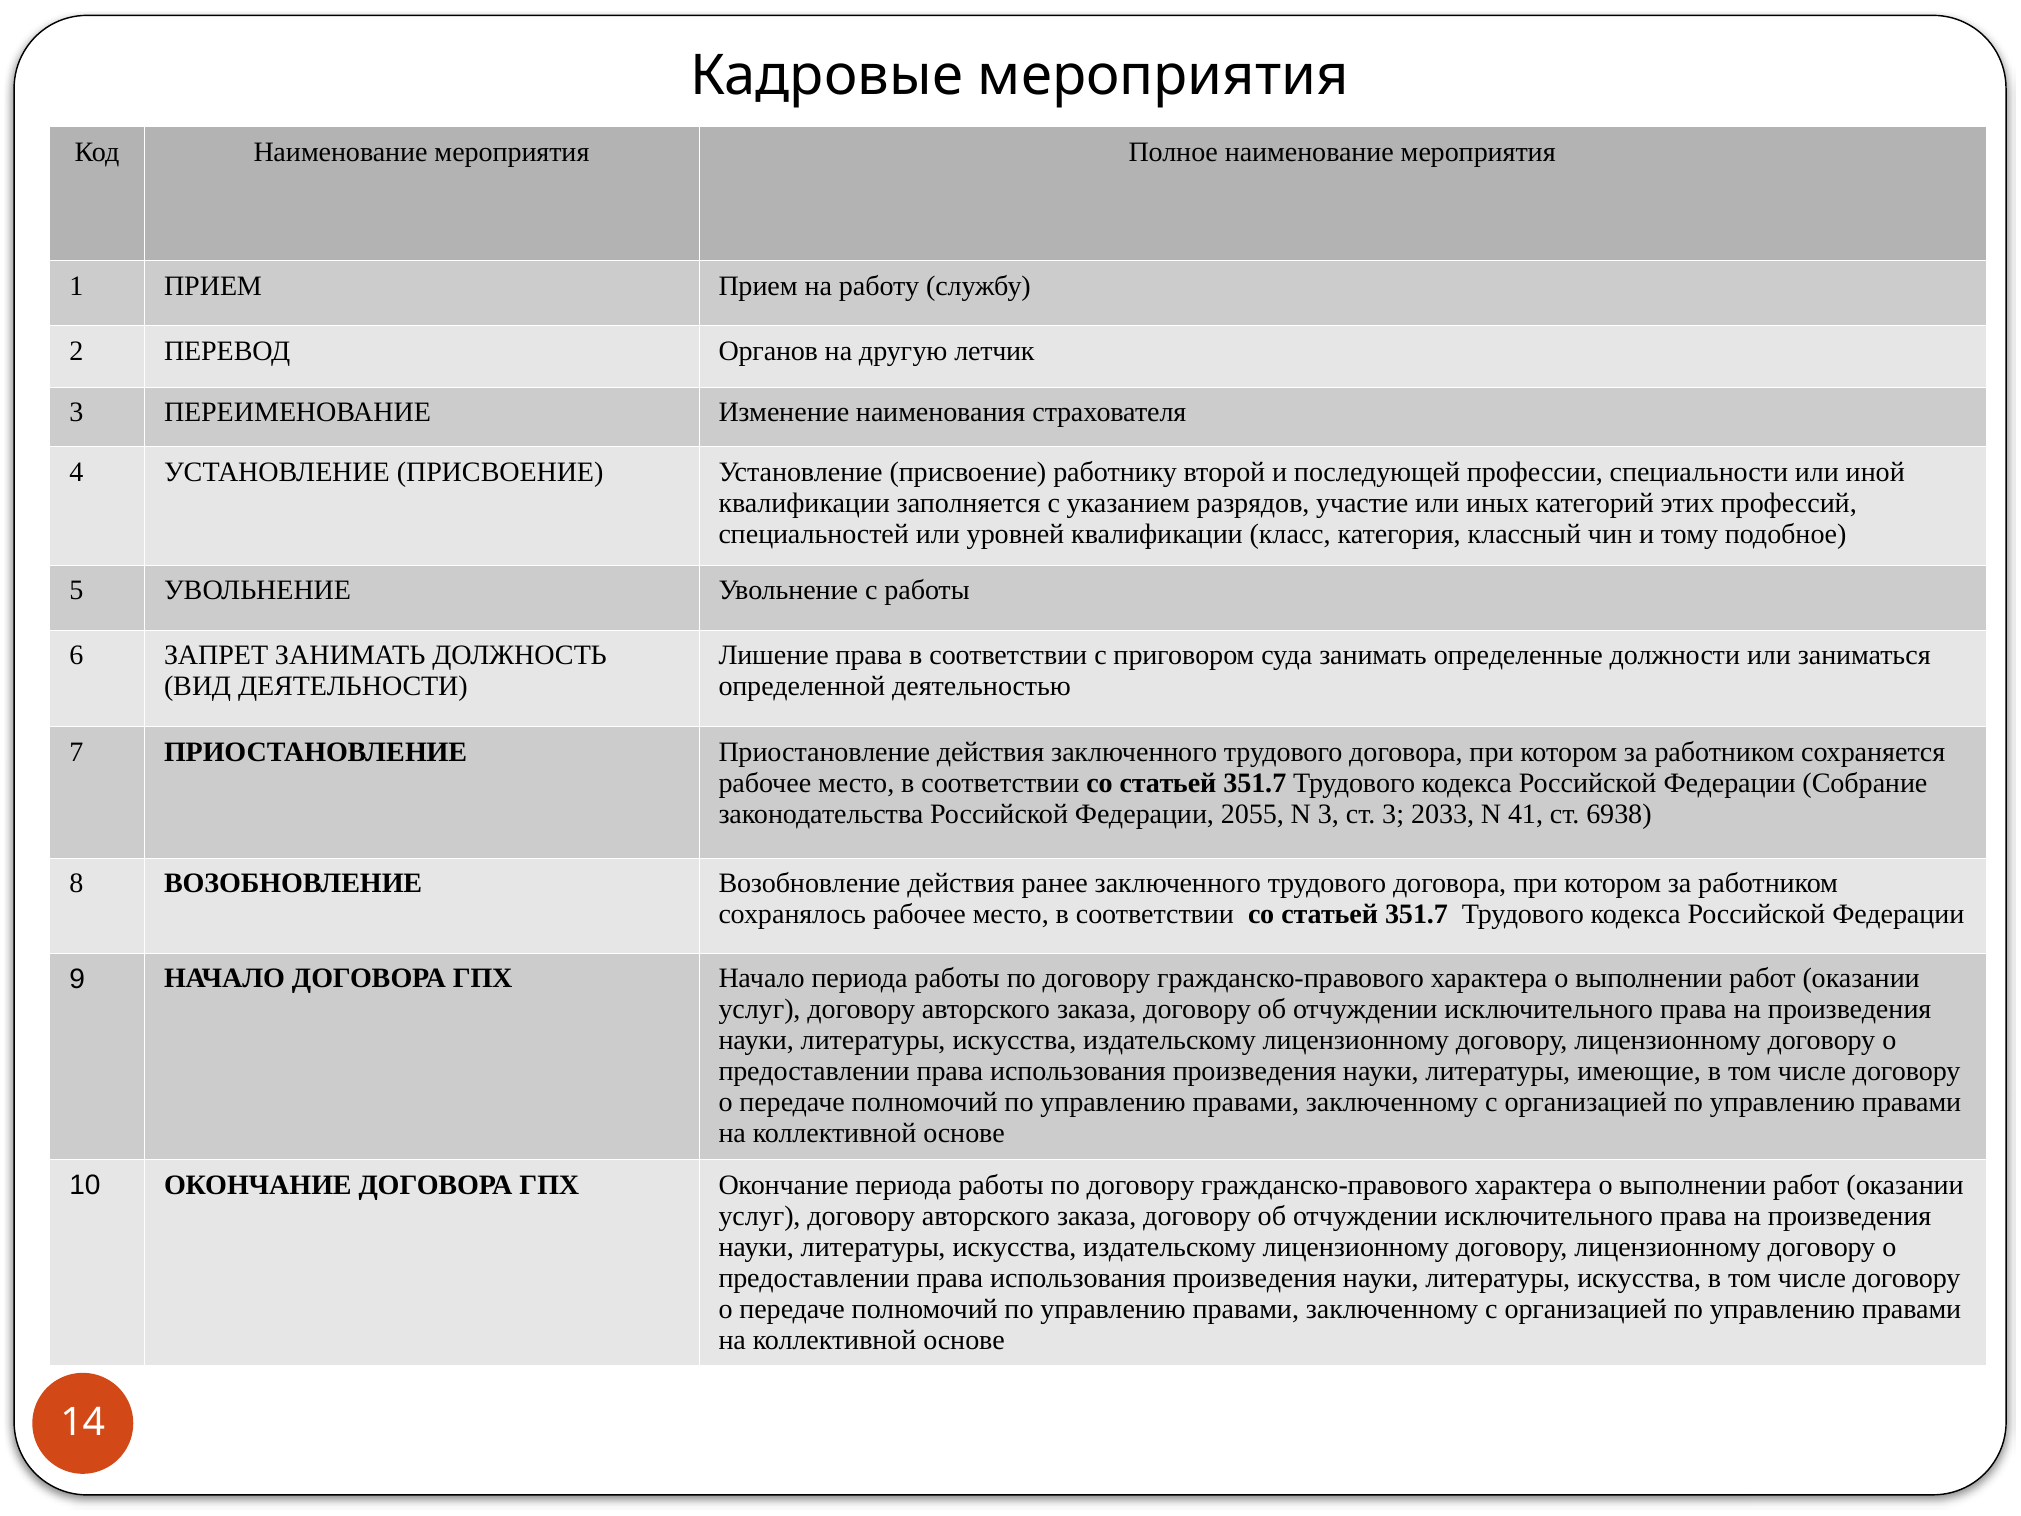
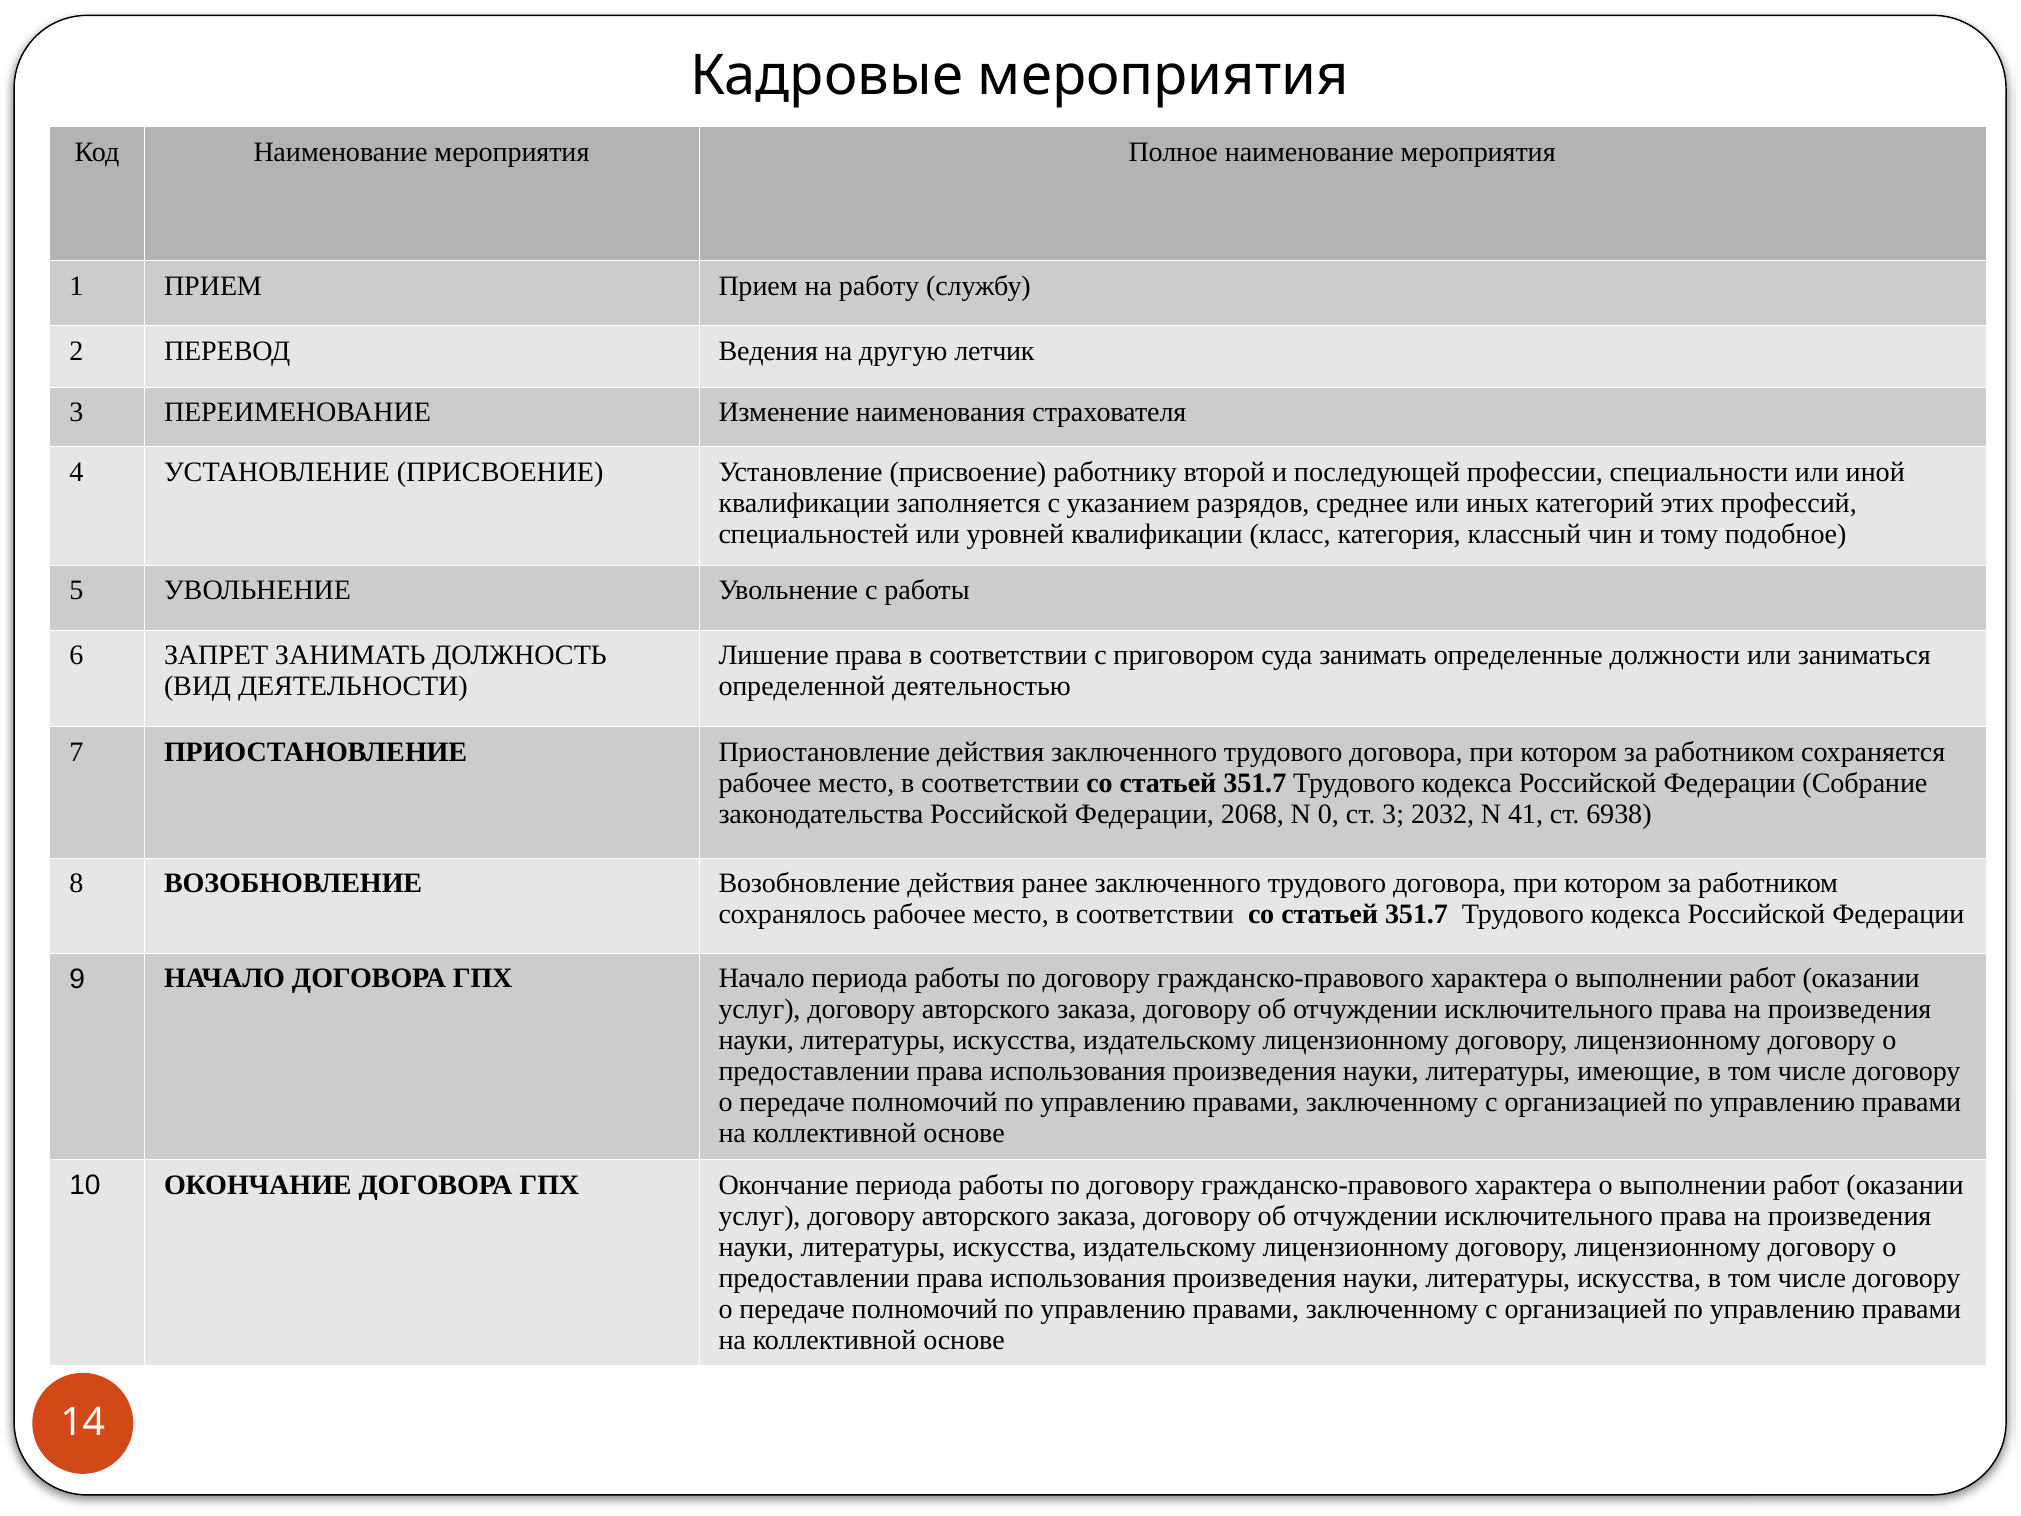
Органов: Органов -> Ведения
участие: участие -> среднее
2055: 2055 -> 2068
N 3: 3 -> 0
2033: 2033 -> 2032
